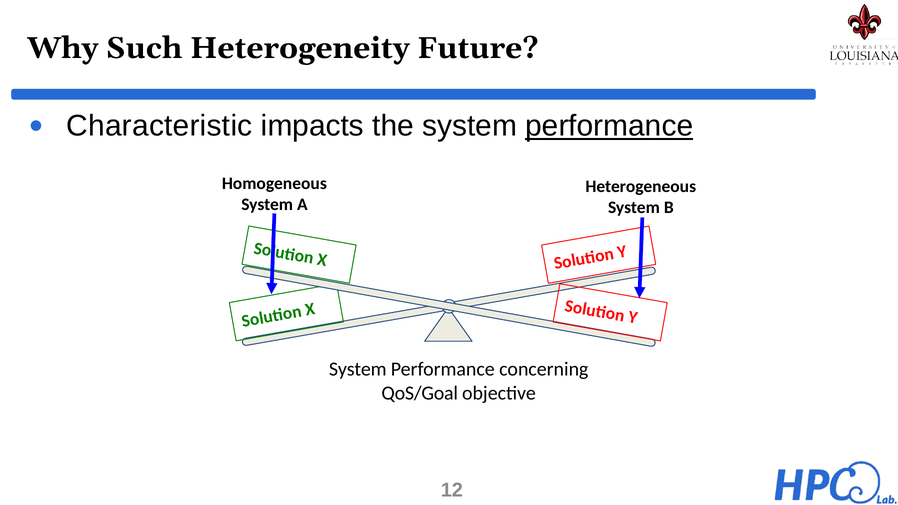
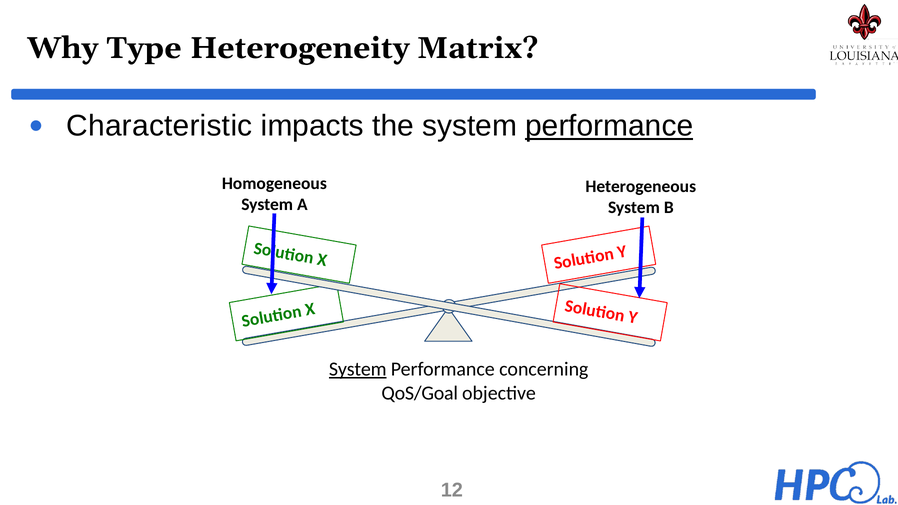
Such: Such -> Type
Future: Future -> Matrix
System at (358, 369) underline: none -> present
